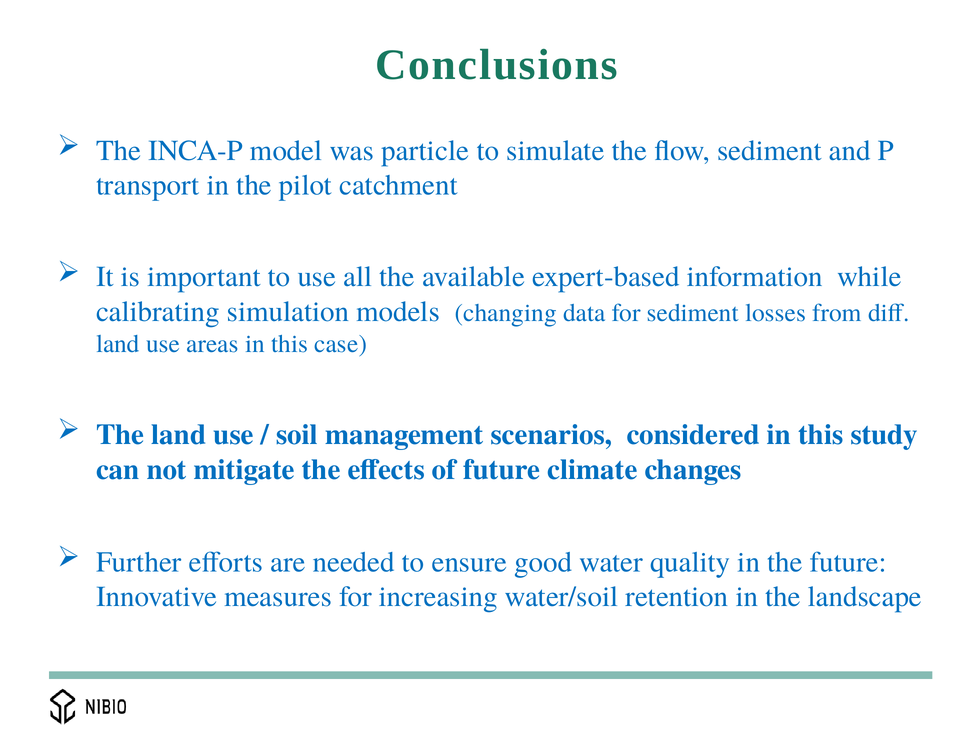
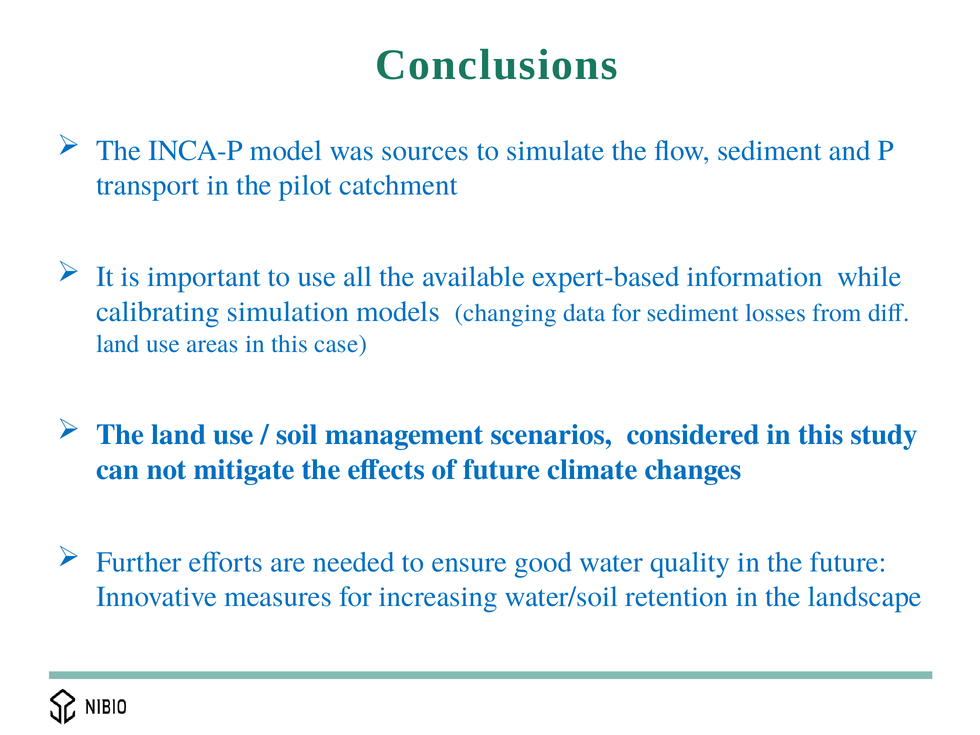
particle: particle -> sources
